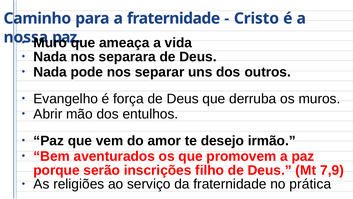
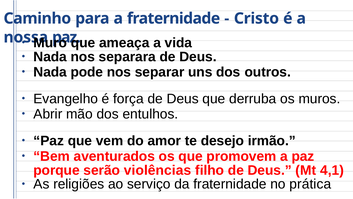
inscrições: inscrições -> violências
7,9: 7,9 -> 4,1
